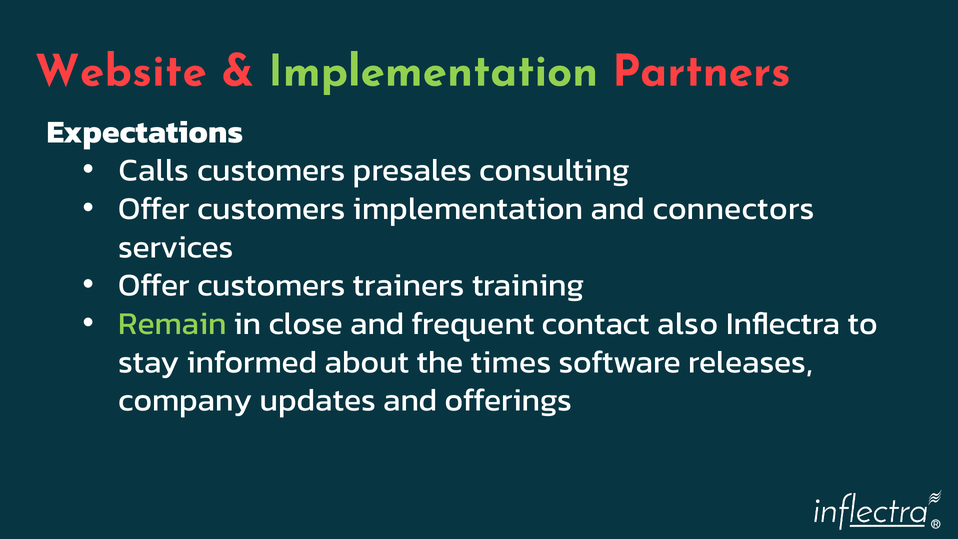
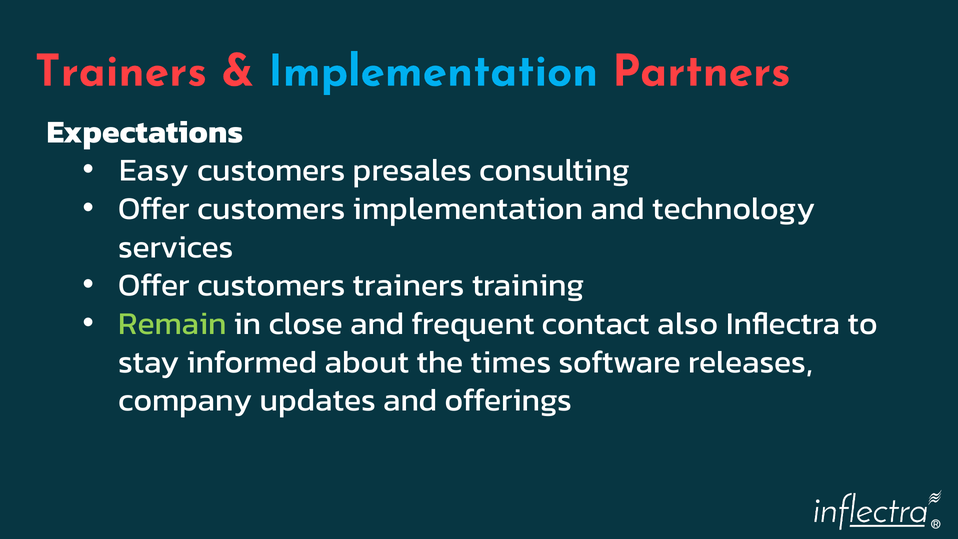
Website at (121, 71): Website -> Trainers
Implementation at (433, 71) colour: light green -> light blue
Calls: Calls -> Easy
connectors: connectors -> technology
